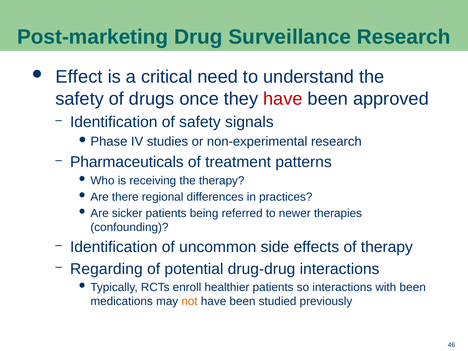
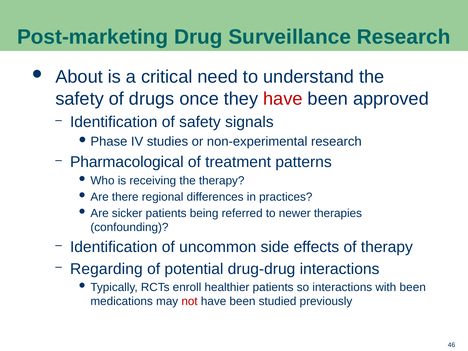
Effect: Effect -> About
Pharmaceuticals: Pharmaceuticals -> Pharmacological
not colour: orange -> red
